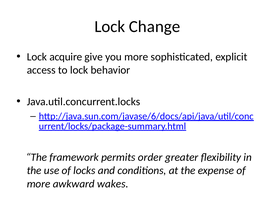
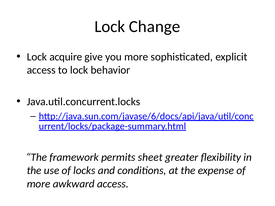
order: order -> sheet
awkward wakes: wakes -> access
